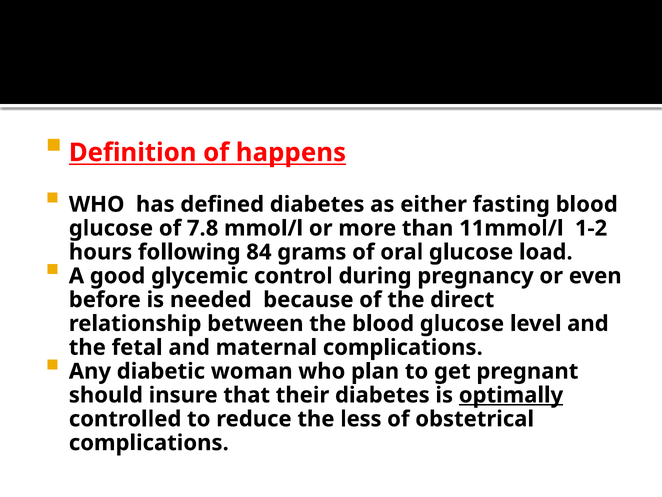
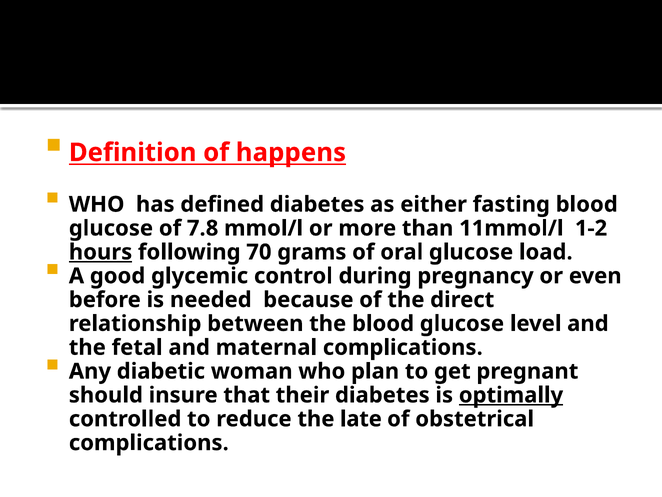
hours underline: none -> present
84: 84 -> 70
less: less -> late
